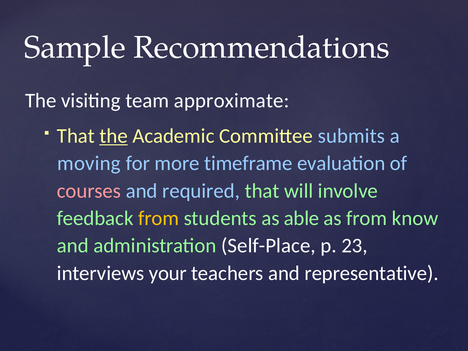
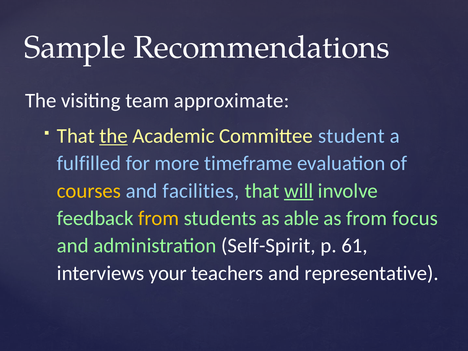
submits: submits -> student
moving: moving -> fulfilled
courses colour: pink -> yellow
required: required -> facilities
will underline: none -> present
know: know -> focus
Self-Place: Self-Place -> Self-Spirit
23: 23 -> 61
